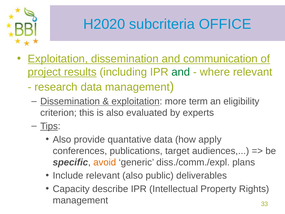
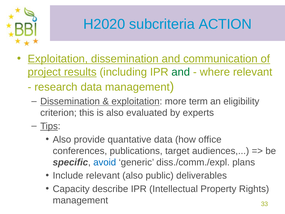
OFFICE: OFFICE -> ACTION
apply: apply -> office
avoid colour: orange -> blue
